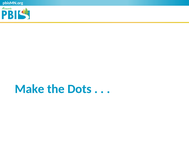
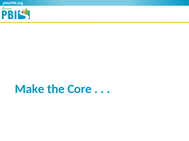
Dots: Dots -> Core
